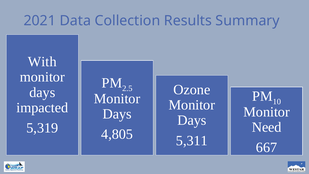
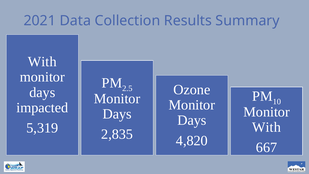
Need at (267, 127): Need -> With
4,805: 4,805 -> 2,835
5,311: 5,311 -> 4,820
